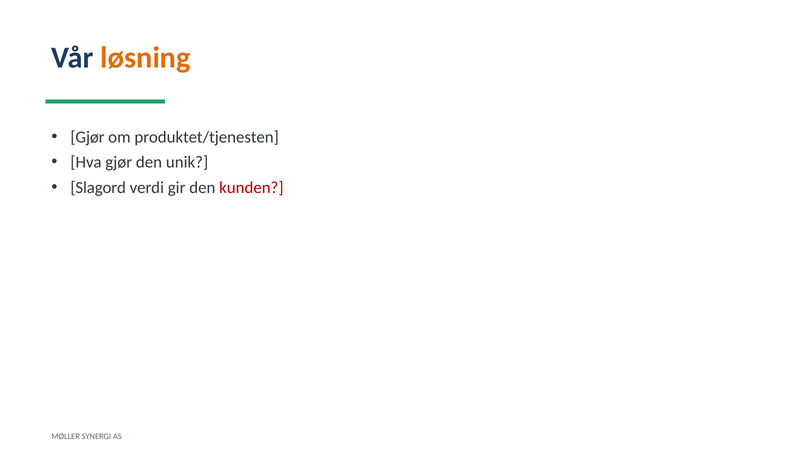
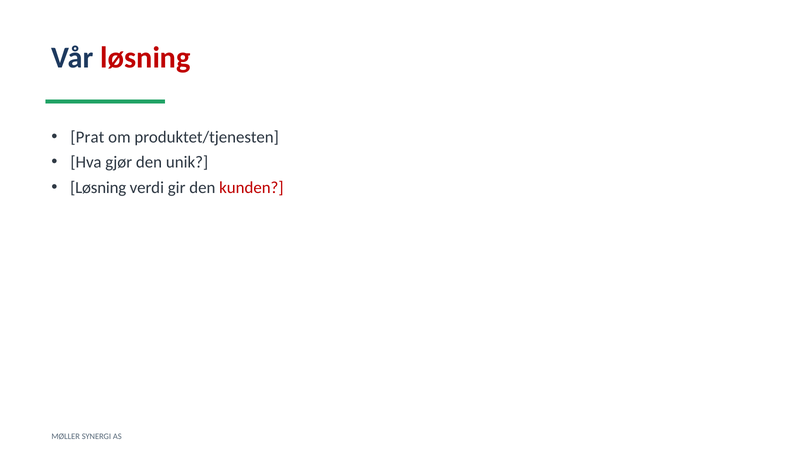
løsning at (145, 58) colour: orange -> red
Gjør at (88, 137): Gjør -> Prat
Slagord at (98, 188): Slagord -> Løsning
